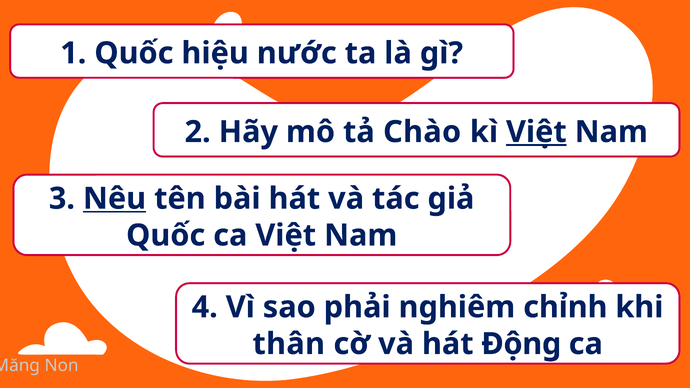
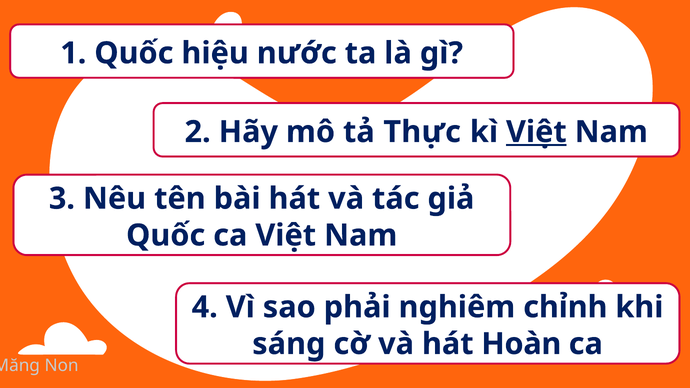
Chào: Chào -> Thực
Nêu underline: present -> none
thân: thân -> sáng
Động: Động -> Hoàn
